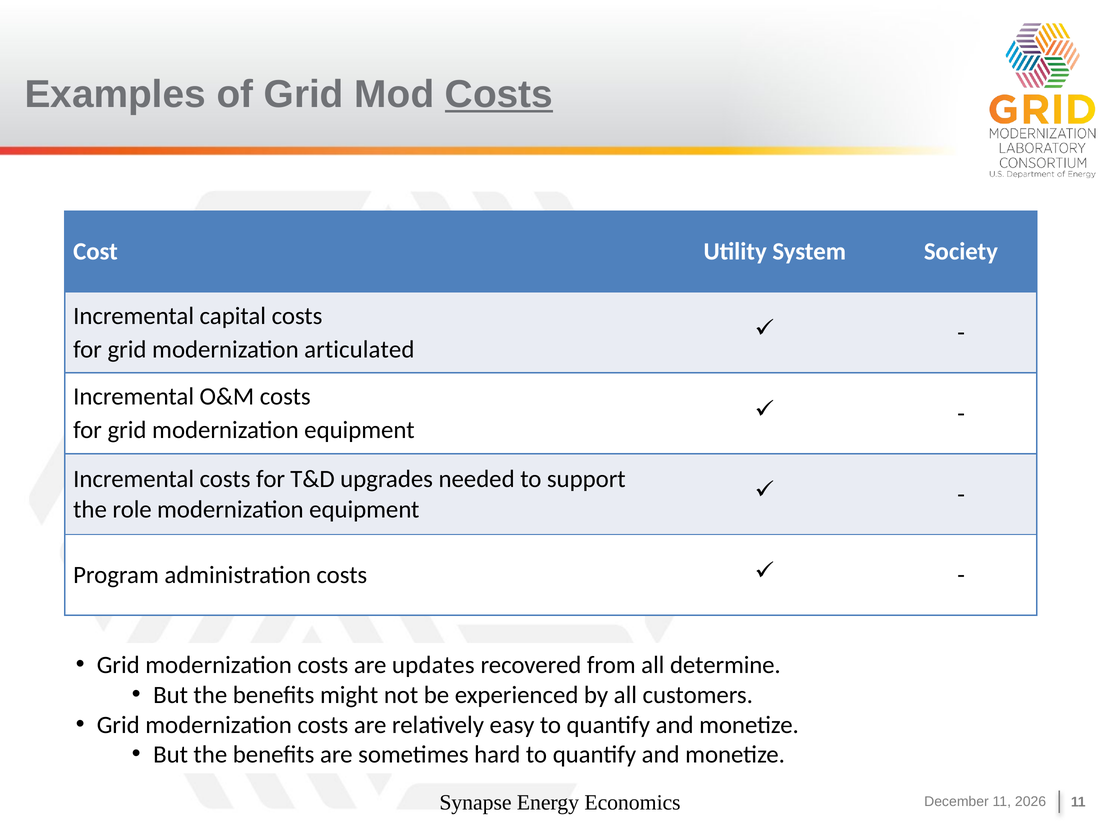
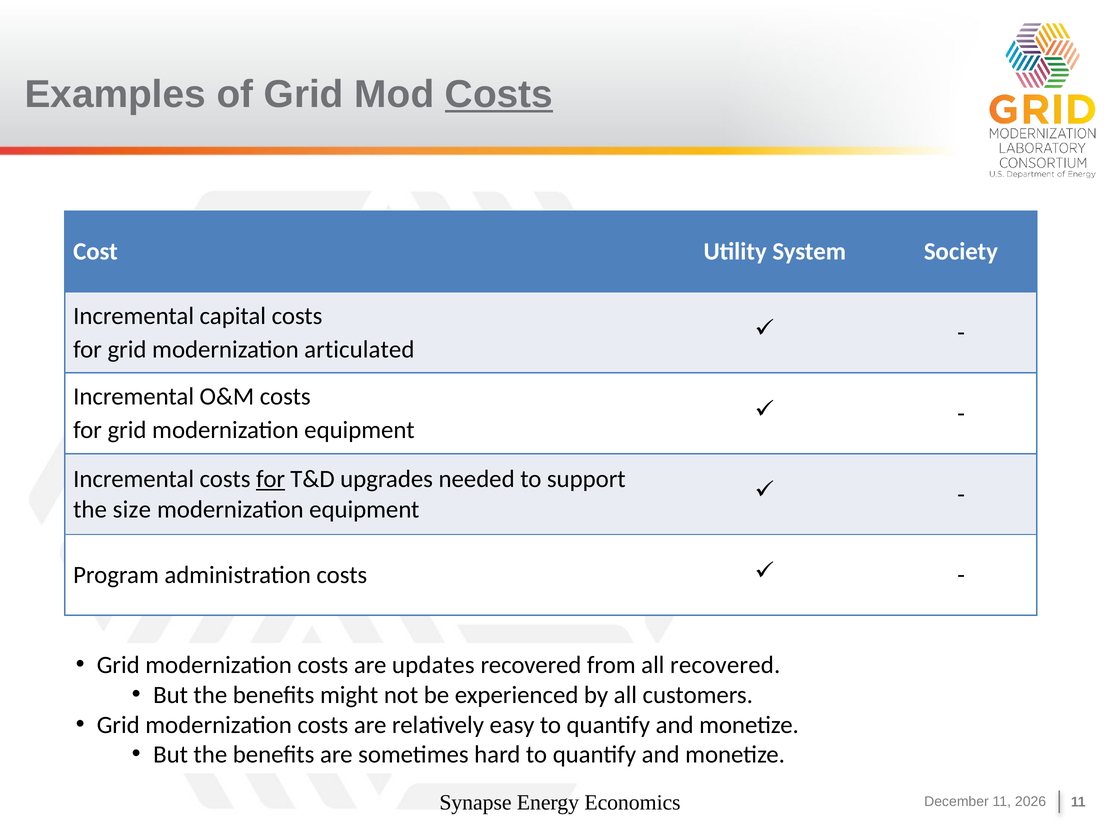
for at (271, 479) underline: none -> present
role: role -> size
all determine: determine -> recovered
